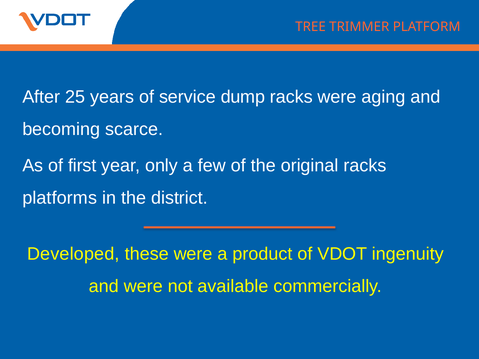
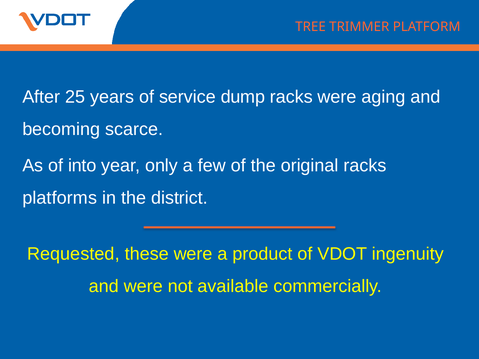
first: first -> into
Developed: Developed -> Requested
